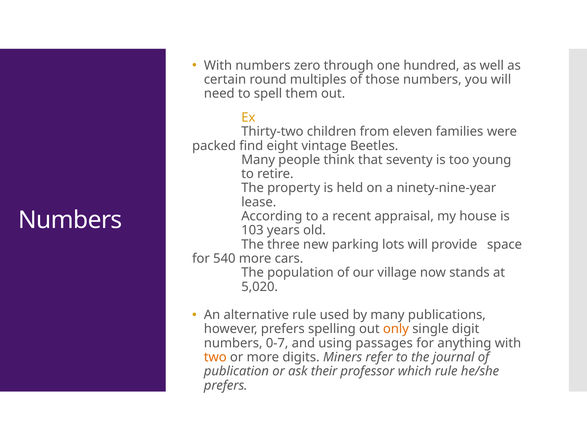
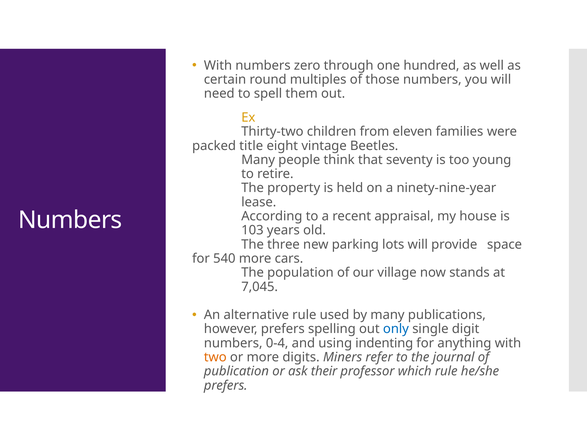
find: find -> title
5,020: 5,020 -> 7,045
only colour: orange -> blue
0-7: 0-7 -> 0-4
passages: passages -> indenting
